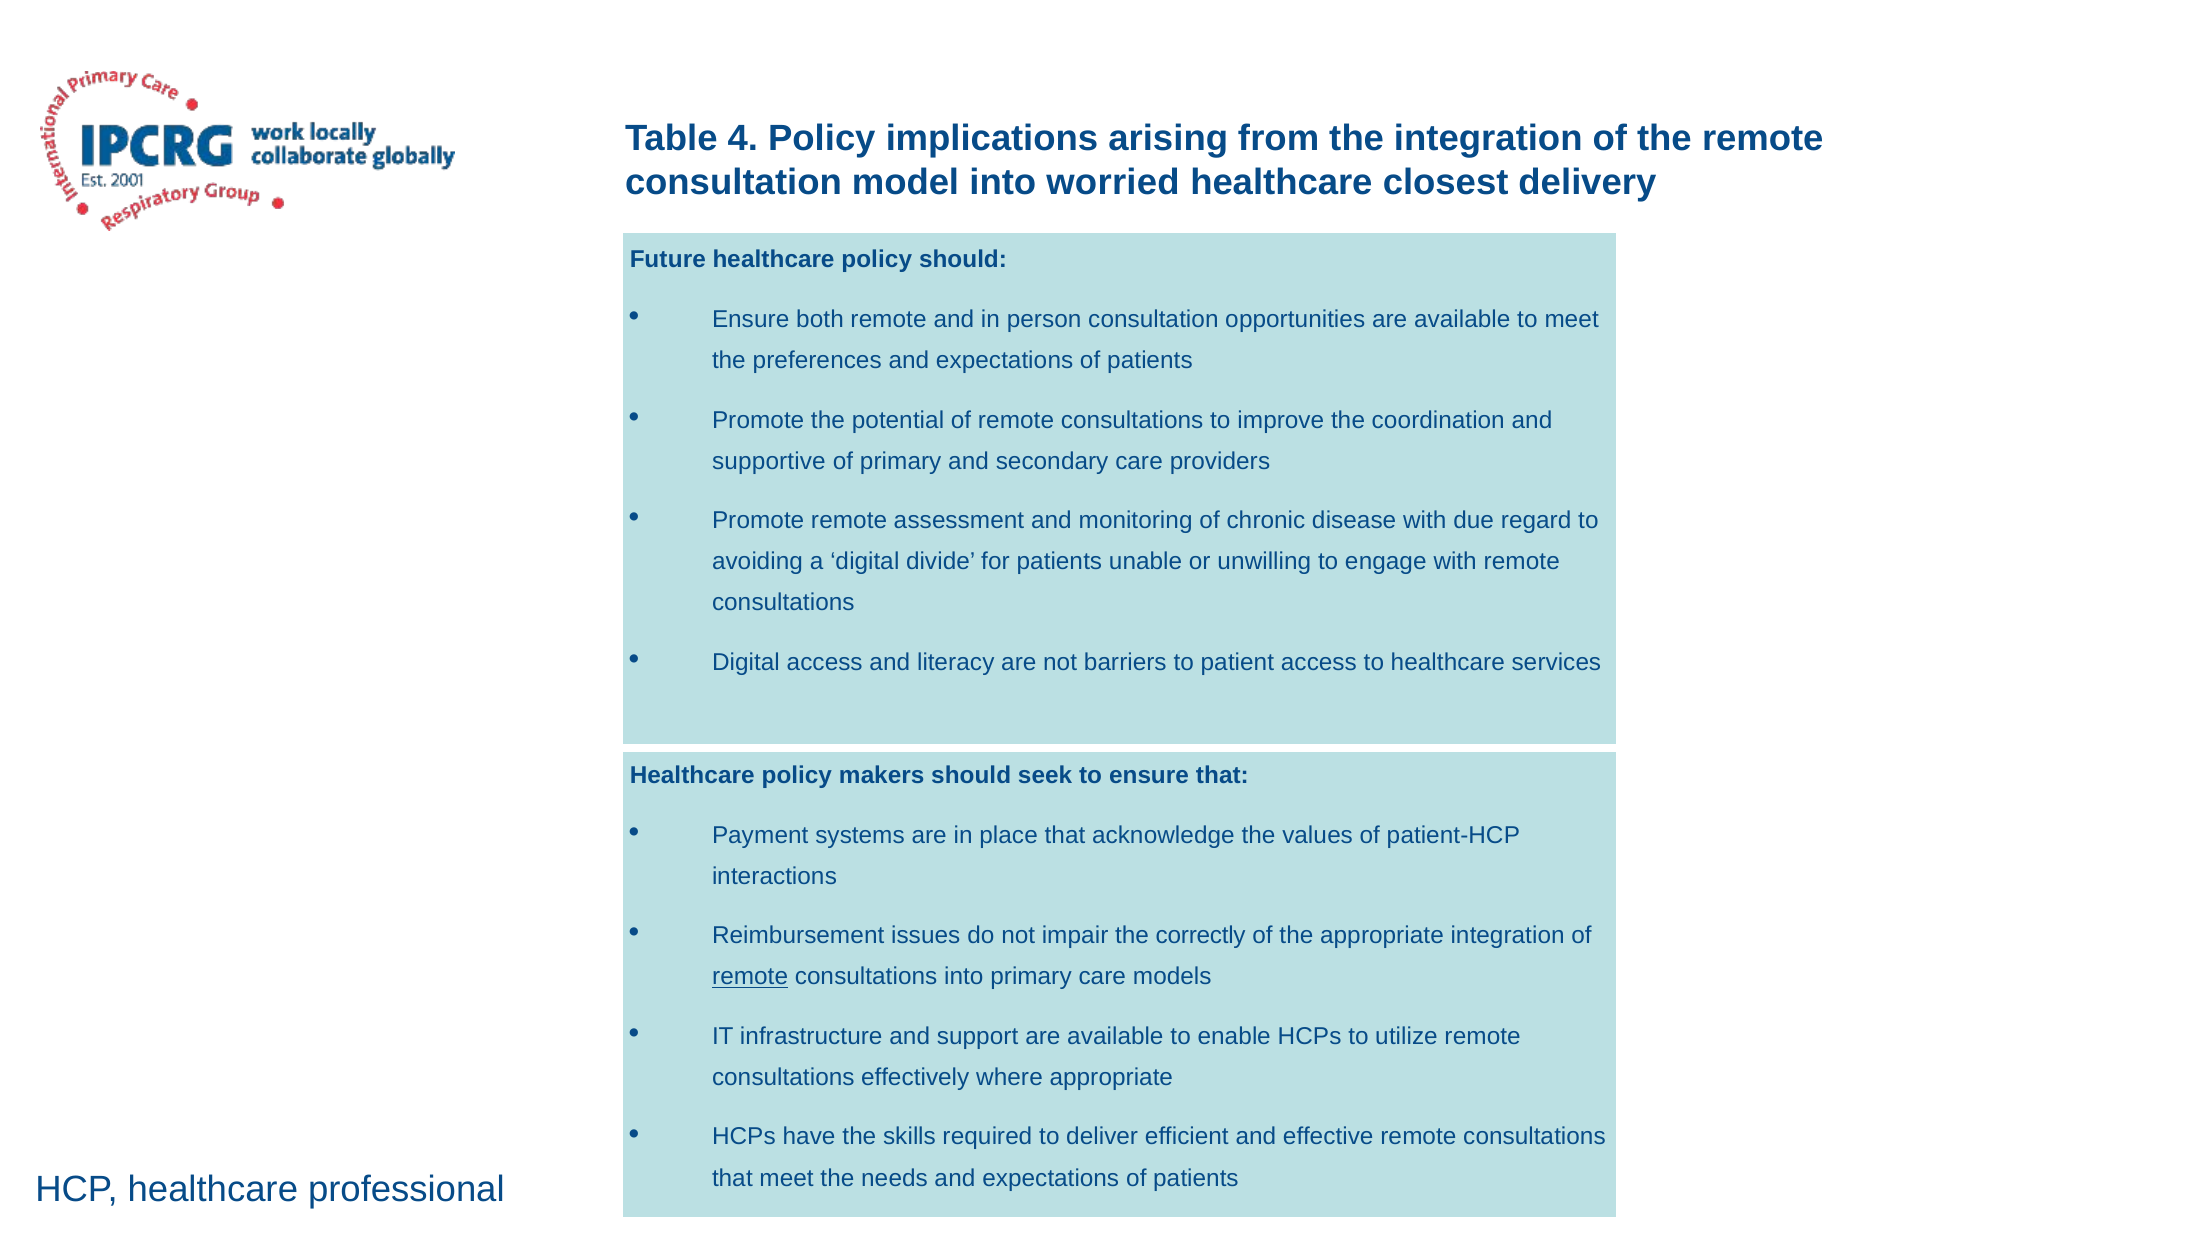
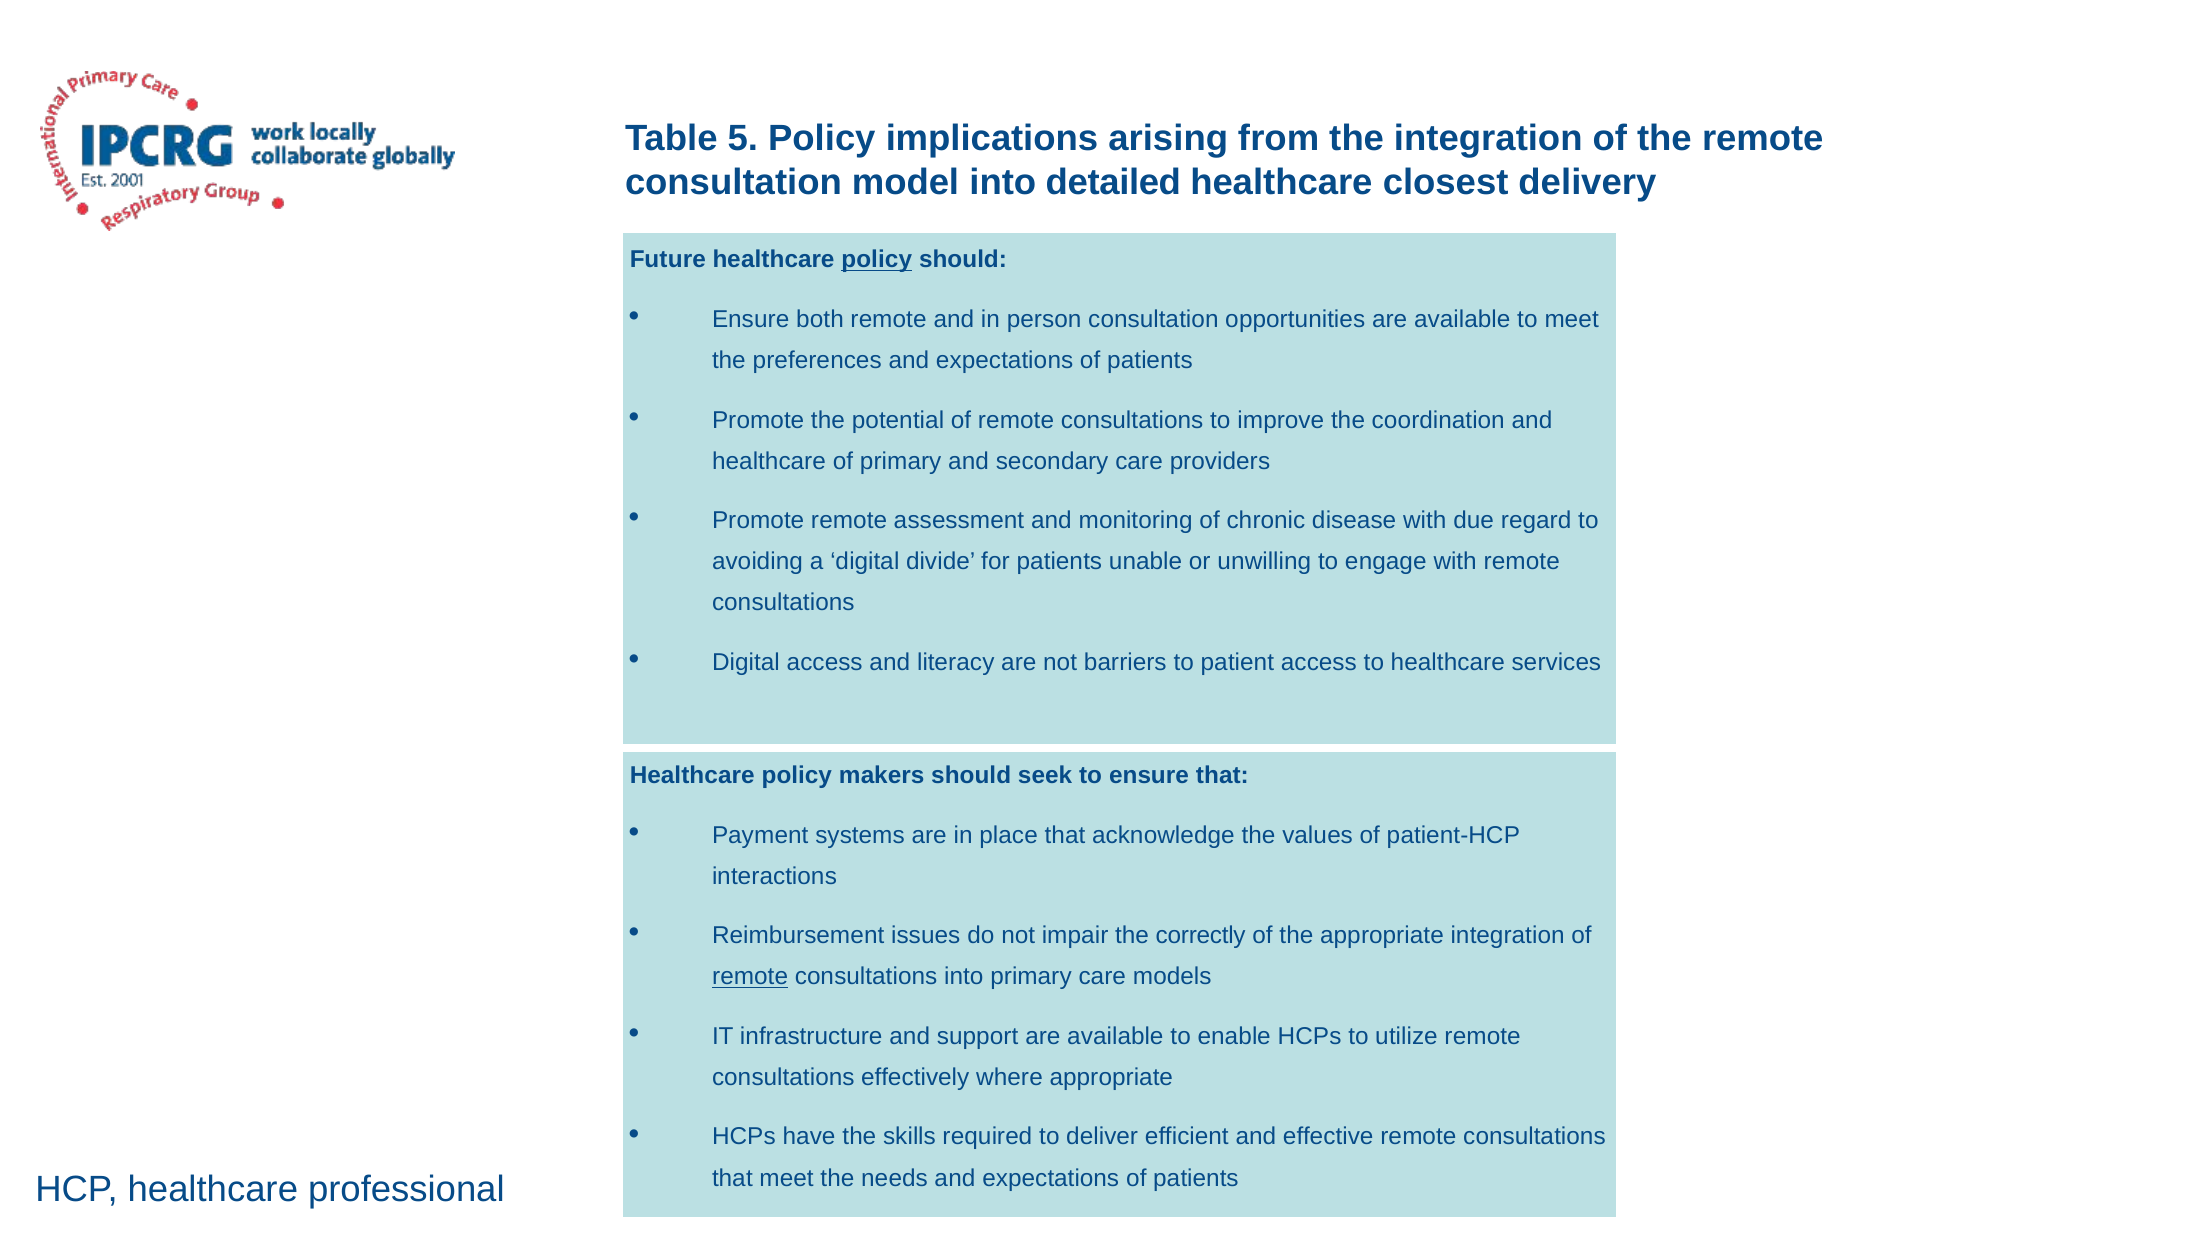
4: 4 -> 5
worried: worried -> detailed
policy at (877, 260) underline: none -> present
supportive at (769, 461): supportive -> healthcare
